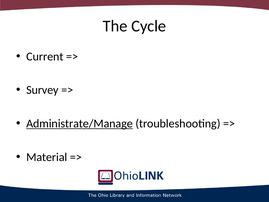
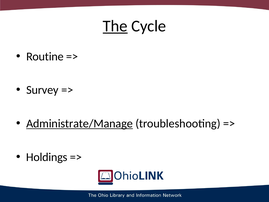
The underline: none -> present
Current: Current -> Routine
Material: Material -> Holdings
